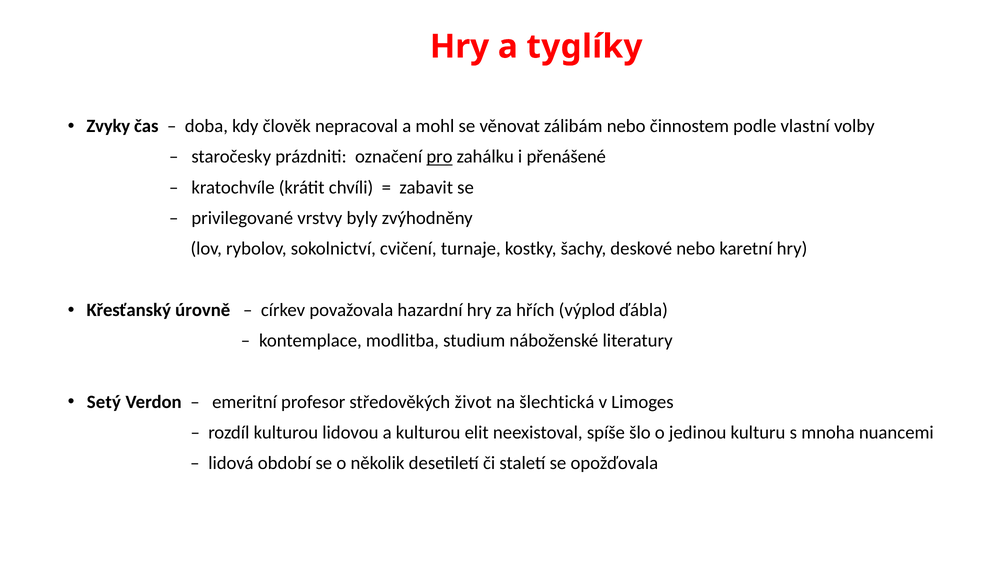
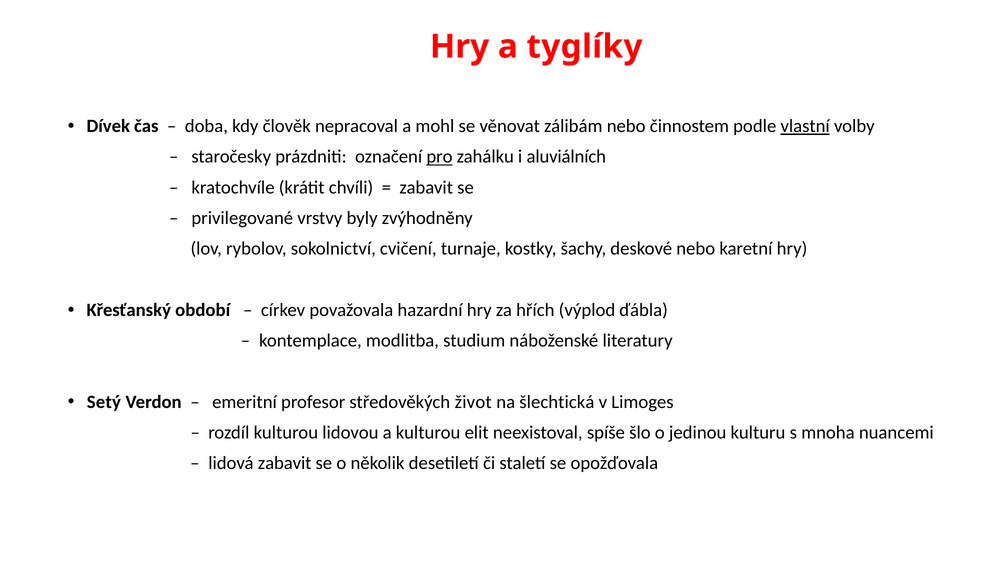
Zvyky: Zvyky -> Dívek
vlastní underline: none -> present
přenášené: přenášené -> aluviálních
úrovně: úrovně -> období
lidová období: období -> zabavit
